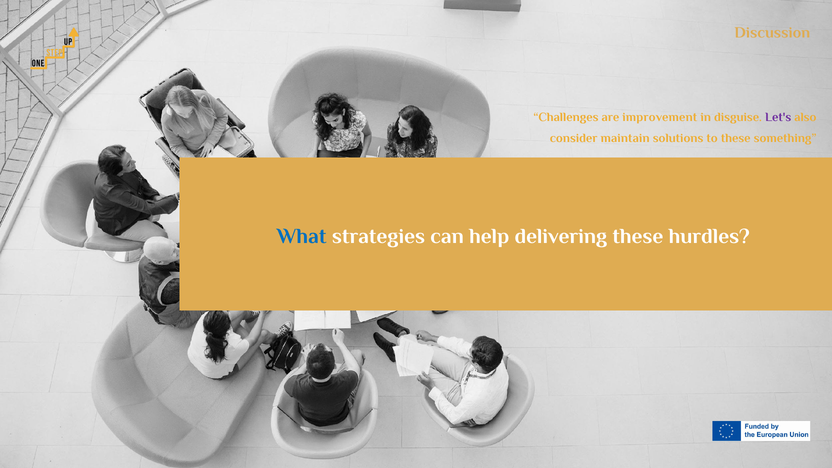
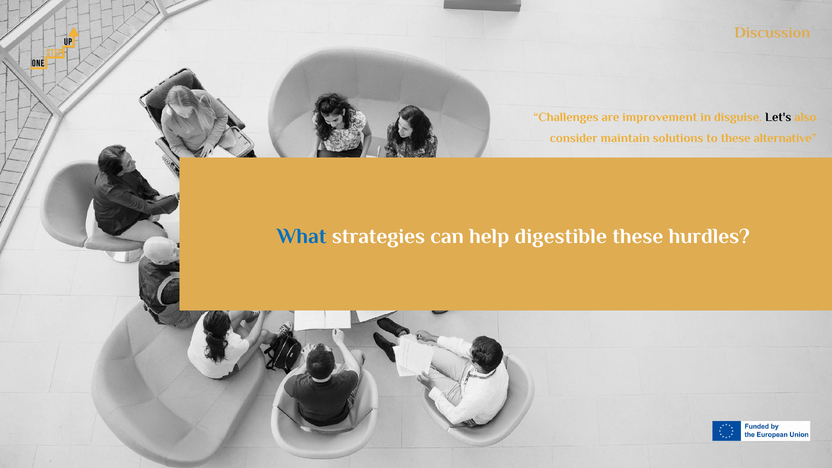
Let's colour: purple -> black
something: something -> alternative
delivering: delivering -> digestible
